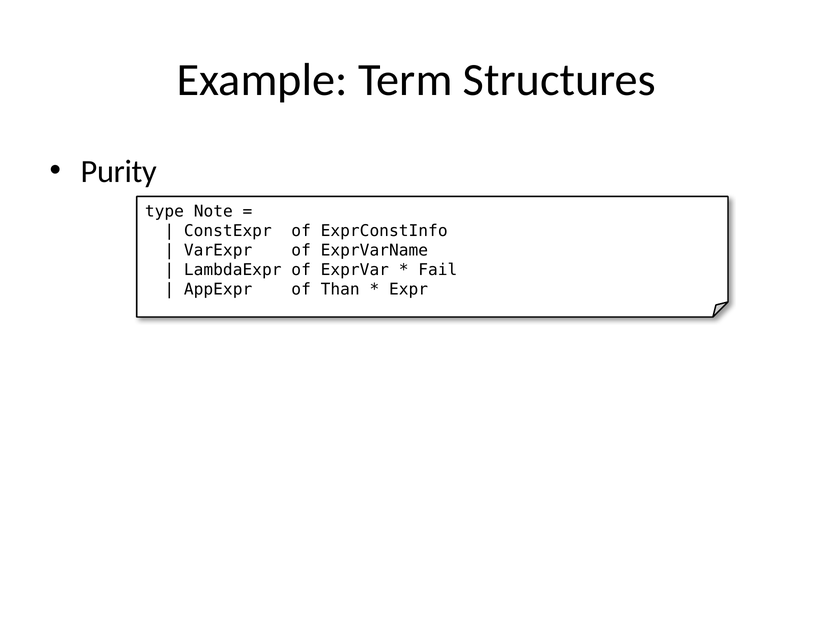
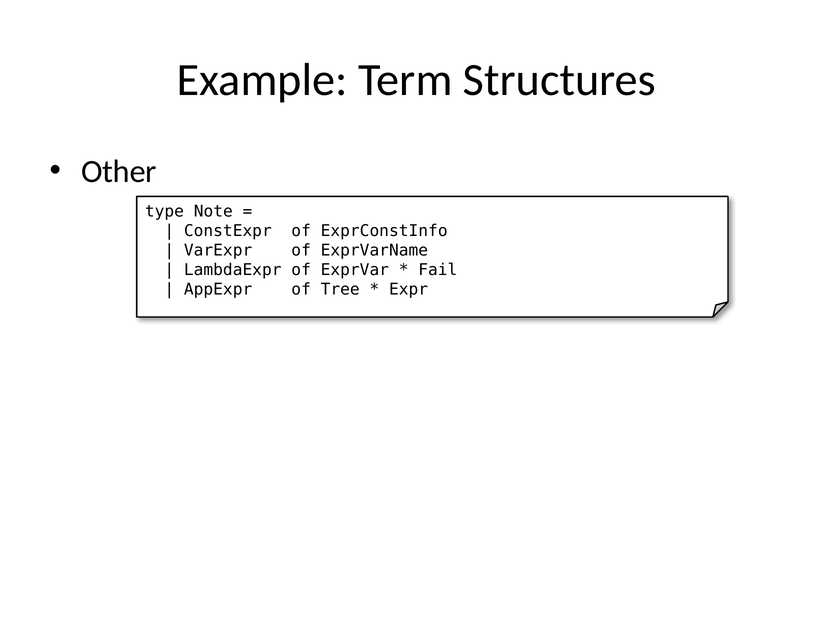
Purity: Purity -> Other
Than: Than -> Tree
